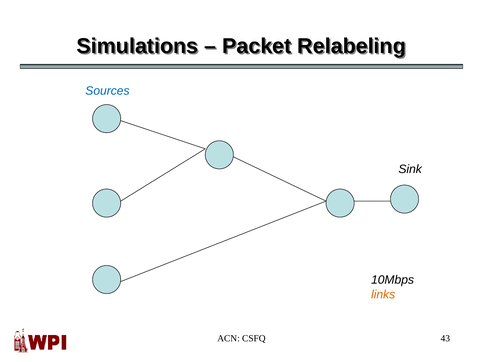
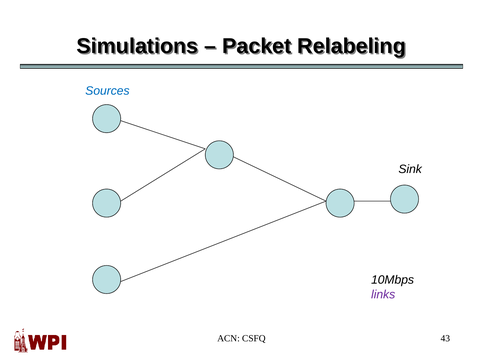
links colour: orange -> purple
